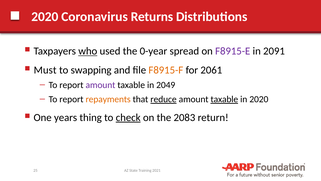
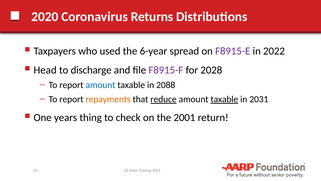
who underline: present -> none
0-year: 0-year -> 6-year
2091: 2091 -> 2022
Must: Must -> Head
swapping: swapping -> discharge
F8915-F colour: orange -> purple
2061: 2061 -> 2028
amount at (100, 85) colour: purple -> blue
2049: 2049 -> 2088
in 2020: 2020 -> 2031
check underline: present -> none
2083: 2083 -> 2001
